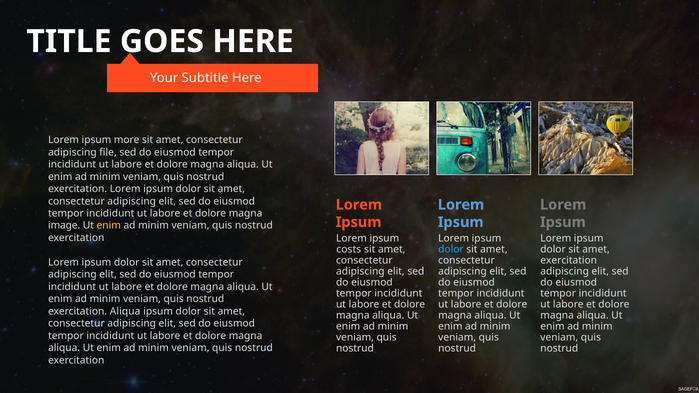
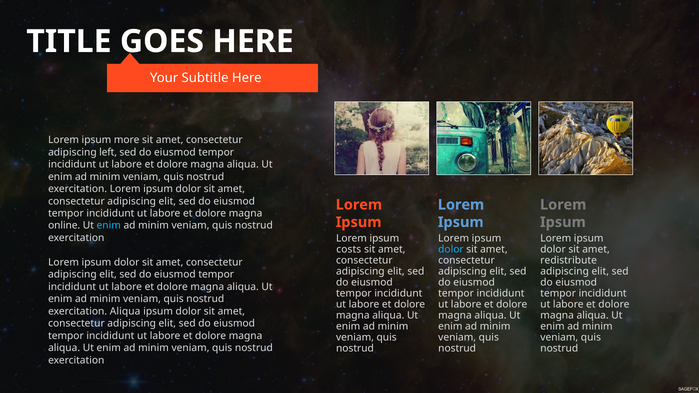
file: file -> left
image: image -> online
enim at (109, 226) colour: yellow -> light blue
exercitation at (569, 261): exercitation -> redistribute
